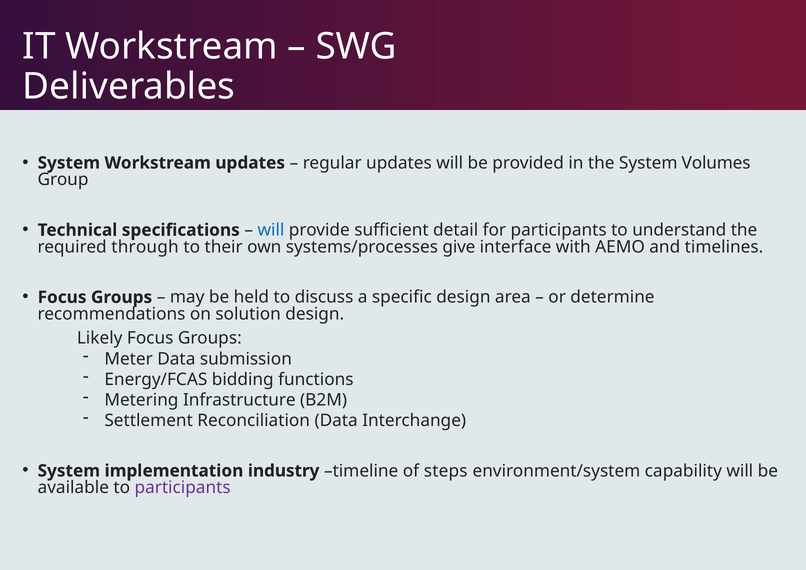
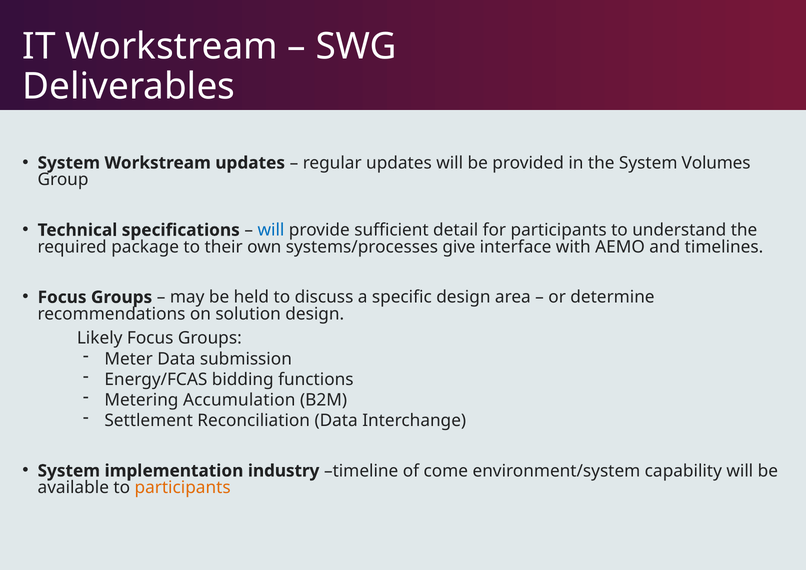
through: through -> package
Infrastructure: Infrastructure -> Accumulation
steps: steps -> come
participants at (183, 487) colour: purple -> orange
